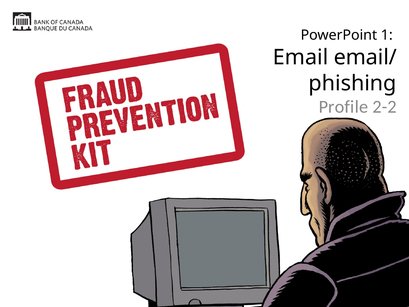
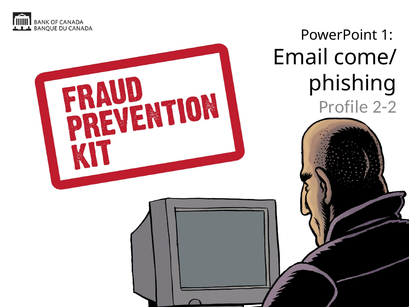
email/: email/ -> come/
